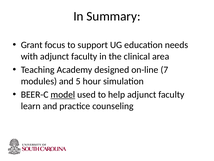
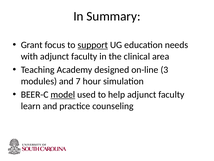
support underline: none -> present
7: 7 -> 3
5: 5 -> 7
